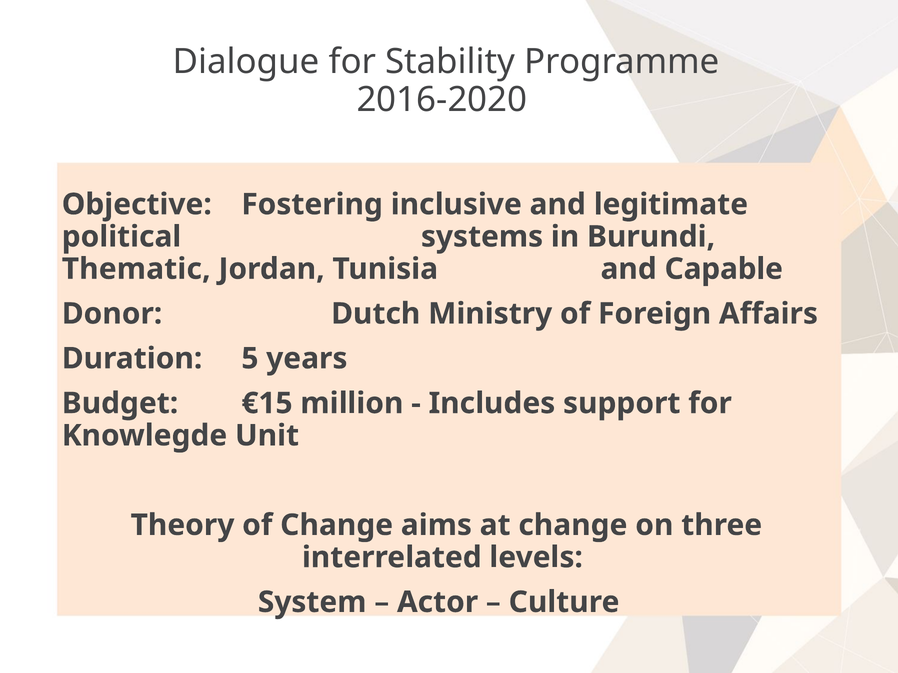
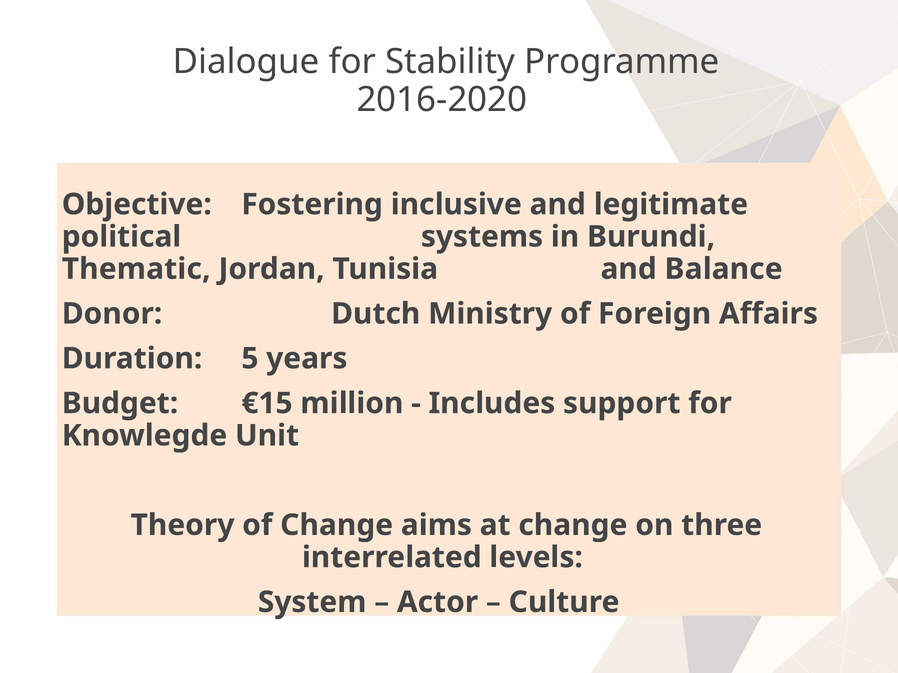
Capable: Capable -> Balance
